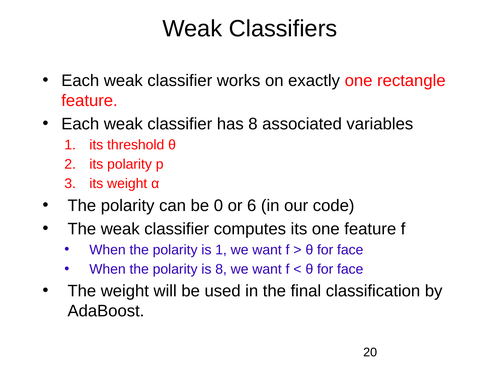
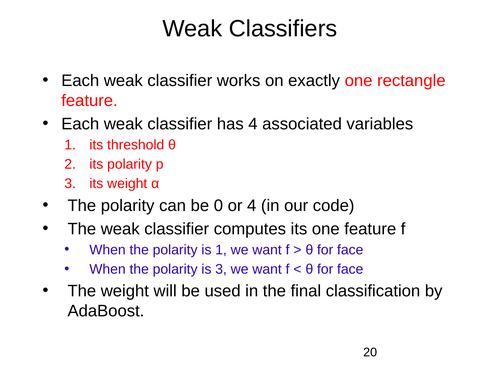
has 8: 8 -> 4
or 6: 6 -> 4
is 8: 8 -> 3
